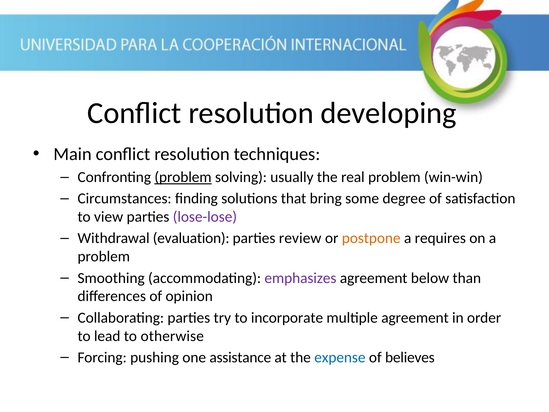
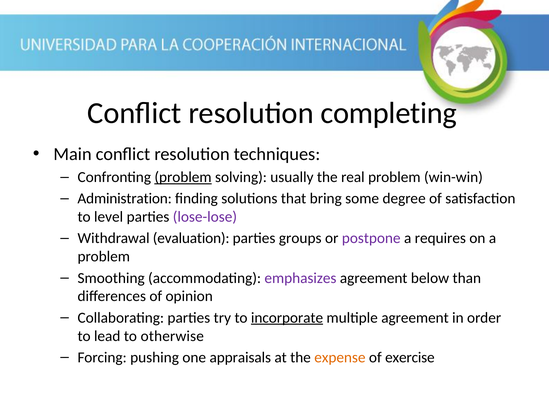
developing: developing -> completing
Circumstances: Circumstances -> Administration
view: view -> level
review: review -> groups
postpone colour: orange -> purple
incorporate underline: none -> present
assistance: assistance -> appraisals
expense colour: blue -> orange
believes: believes -> exercise
